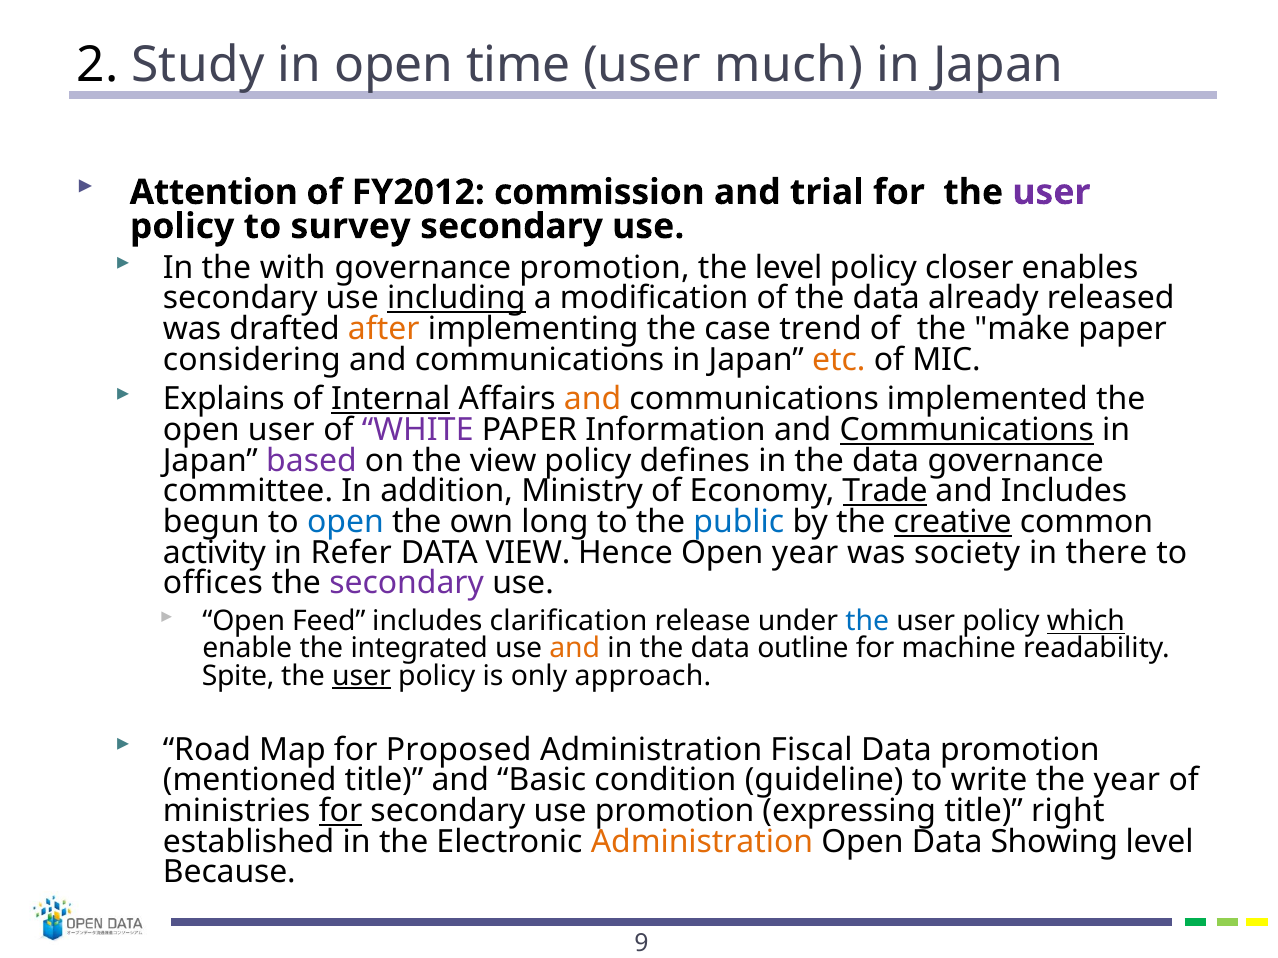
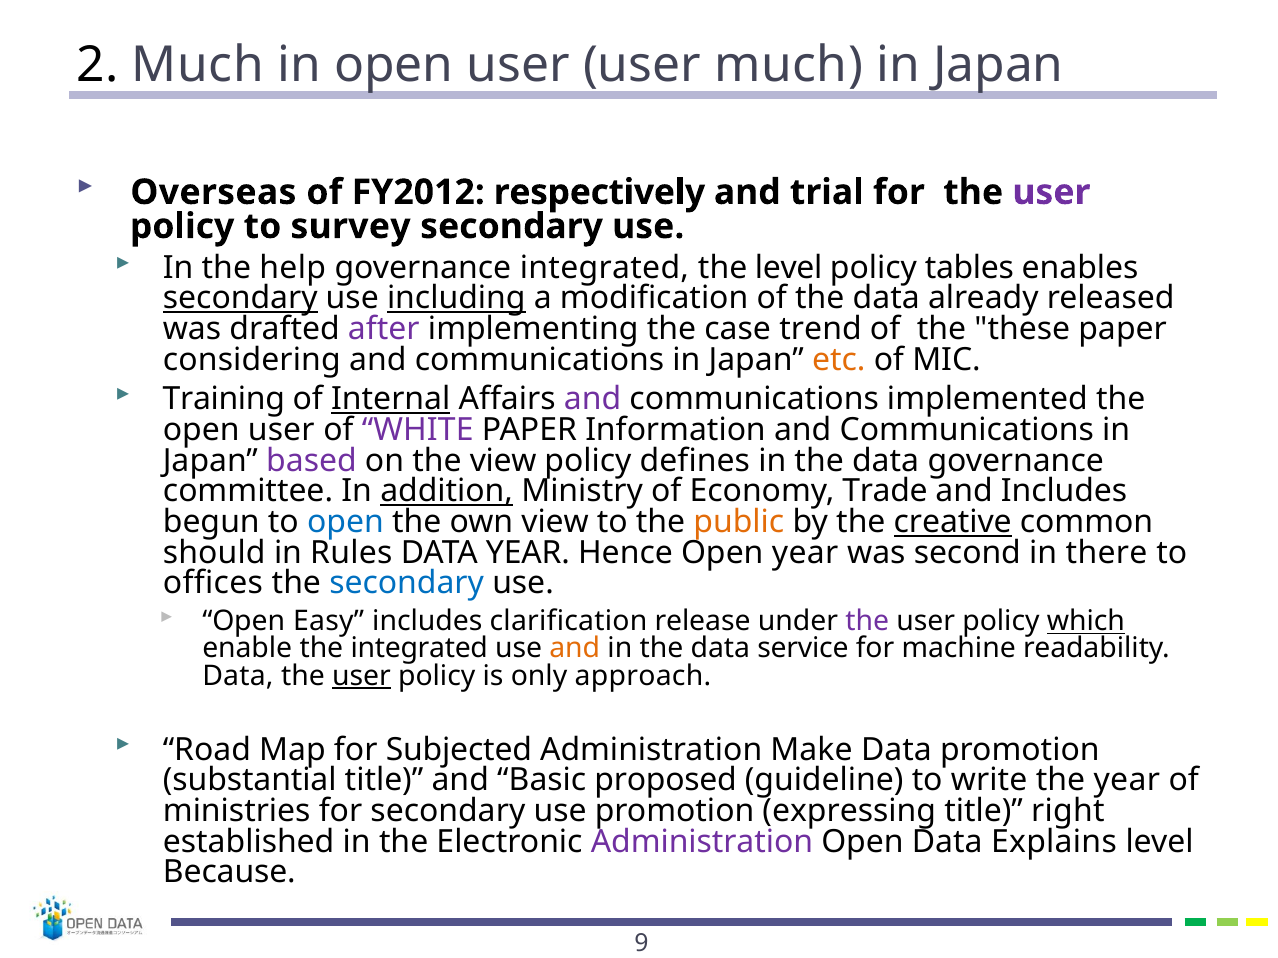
2 Study: Study -> Much
in open time: time -> user
Attention: Attention -> Overseas
commission: commission -> respectively
with: with -> help
governance promotion: promotion -> integrated
closer: closer -> tables
secondary at (240, 299) underline: none -> present
after colour: orange -> purple
make: make -> these
Explains: Explains -> Training
and at (593, 400) colour: orange -> purple
Communications at (967, 430) underline: present -> none
addition underline: none -> present
Trade underline: present -> none
own long: long -> view
public colour: blue -> orange
activity: activity -> should
Refer: Refer -> Rules
DATA VIEW: VIEW -> YEAR
society: society -> second
secondary at (407, 584) colour: purple -> blue
Feed: Feed -> Easy
the at (867, 622) colour: blue -> purple
outline: outline -> service
Spite at (238, 676): Spite -> Data
Proposed: Proposed -> Subjected
Fiscal: Fiscal -> Make
mentioned: mentioned -> substantial
condition: condition -> proposed
for at (341, 811) underline: present -> none
Administration at (702, 842) colour: orange -> purple
Showing: Showing -> Explains
